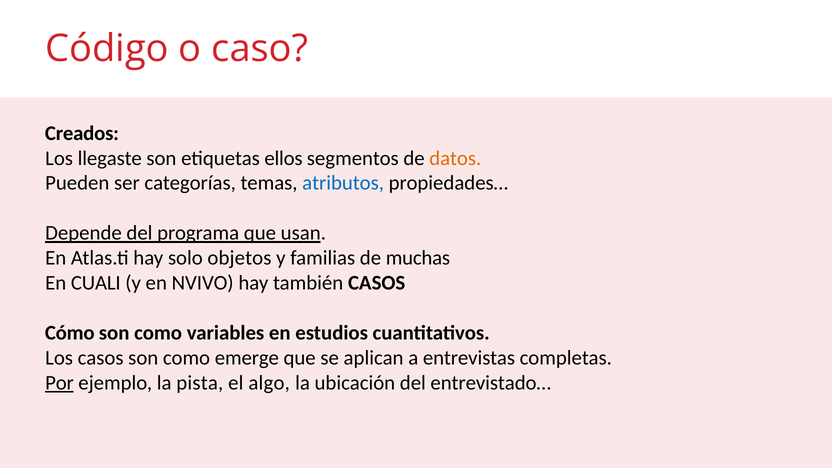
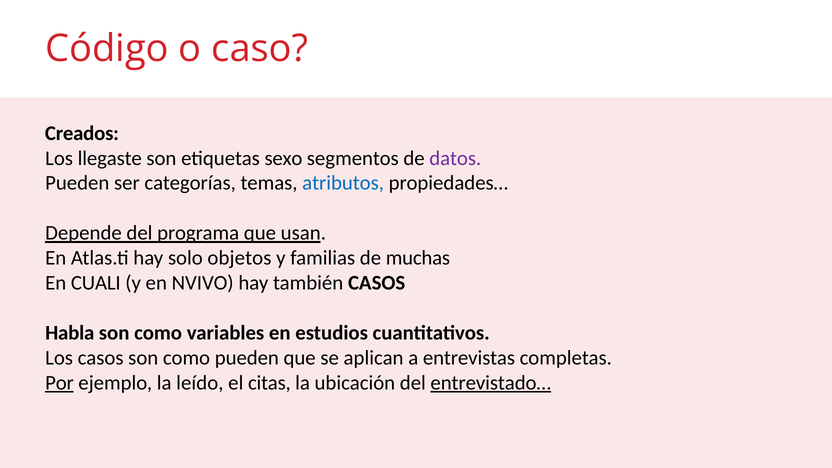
ellos: ellos -> sexo
datos colour: orange -> purple
Cómo: Cómo -> Habla
como emerge: emerge -> pueden
pista: pista -> leído
algo: algo -> citas
entrevistado… underline: none -> present
